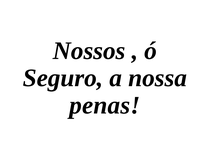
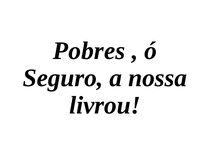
Nossos: Nossos -> Pobres
penas: penas -> livrou
